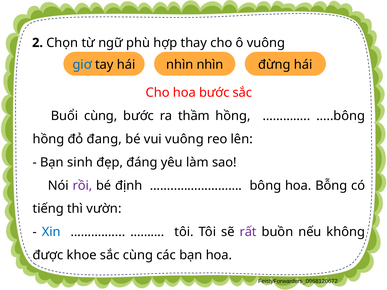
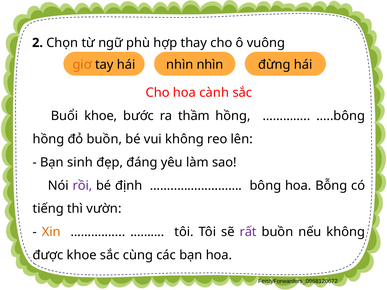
giơ colour: blue -> orange
hoa bước: bước -> cành
Buổi cùng: cùng -> khoe
đỏ đang: đang -> buồn
vui vuông: vuông -> không
Xin colour: blue -> orange
